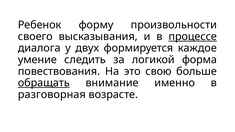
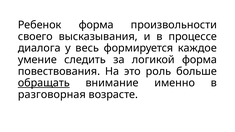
Ребенок форму: форму -> форма
процессе underline: present -> none
двух: двух -> весь
свою: свою -> роль
